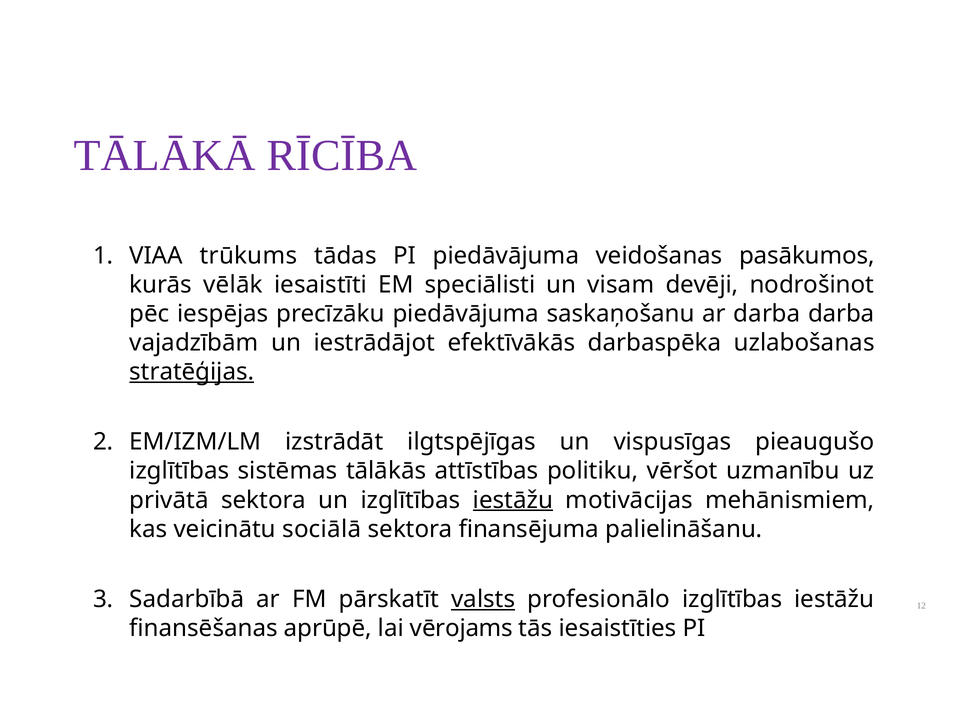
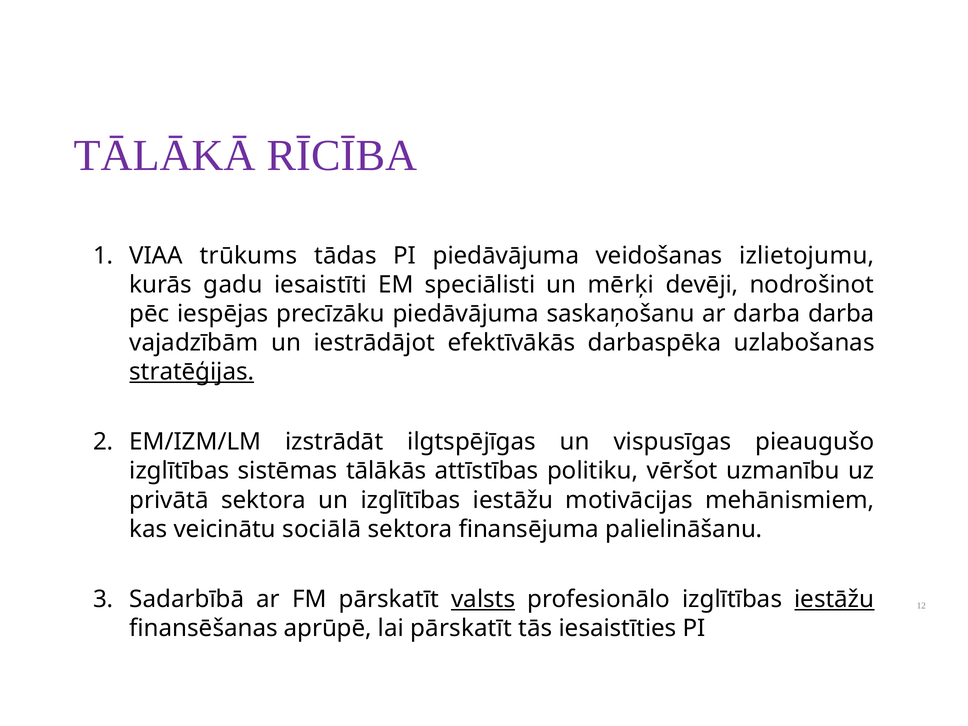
pasākumos: pasākumos -> izlietojumu
vēlāk: vēlāk -> gadu
visam: visam -> mērķi
iestāžu at (513, 500) underline: present -> none
iestāžu at (834, 599) underline: none -> present
lai vērojams: vērojams -> pārskatīt
